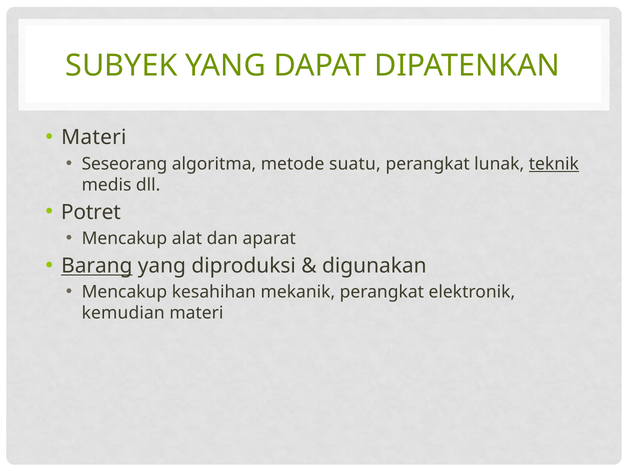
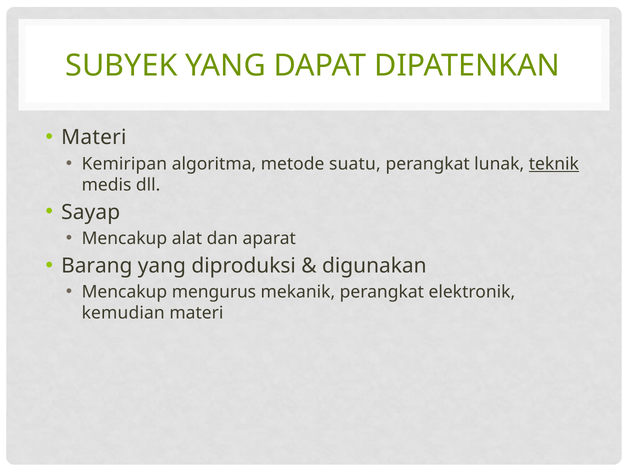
Seseorang: Seseorang -> Kemiripan
Potret: Potret -> Sayap
Barang underline: present -> none
kesahihan: kesahihan -> mengurus
